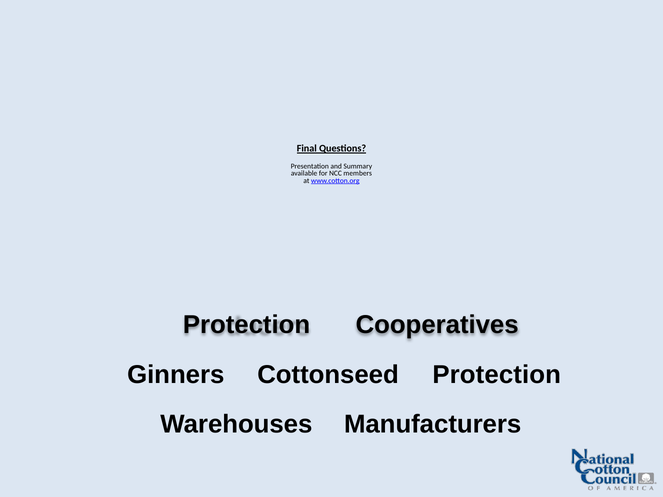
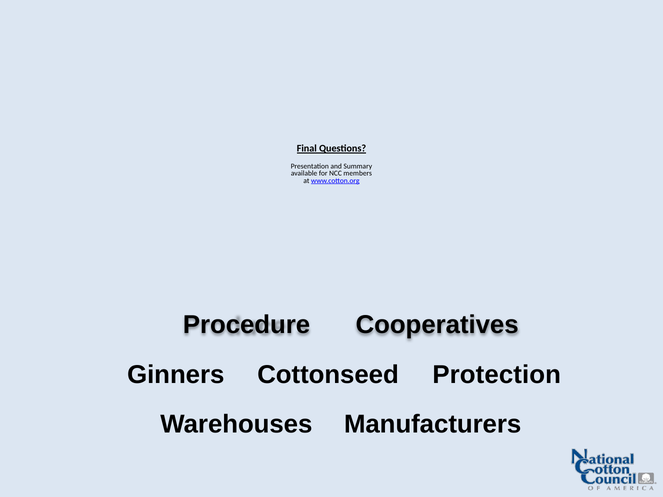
Protection at (247, 325): Protection -> Procedure
